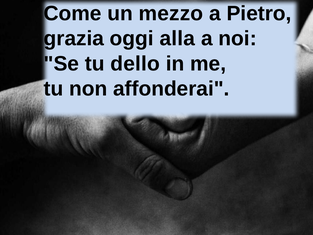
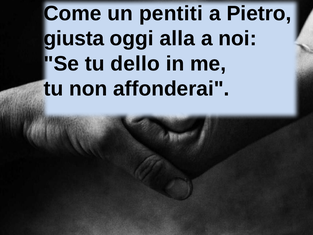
mezzo: mezzo -> pentiti
grazia: grazia -> giusta
